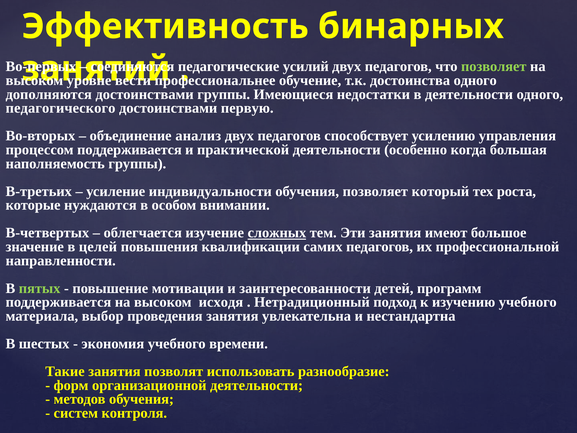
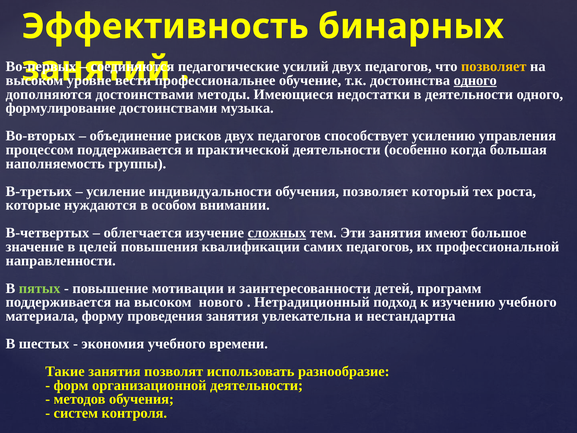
позволяет at (494, 66) colour: light green -> yellow
одного at (475, 80) underline: none -> present
группы at (224, 94): группы -> методы
педагогического: педагогического -> формулирование
первую: первую -> музыка
анализ: анализ -> рисков
исходя: исходя -> нового
выбор: выбор -> форму
